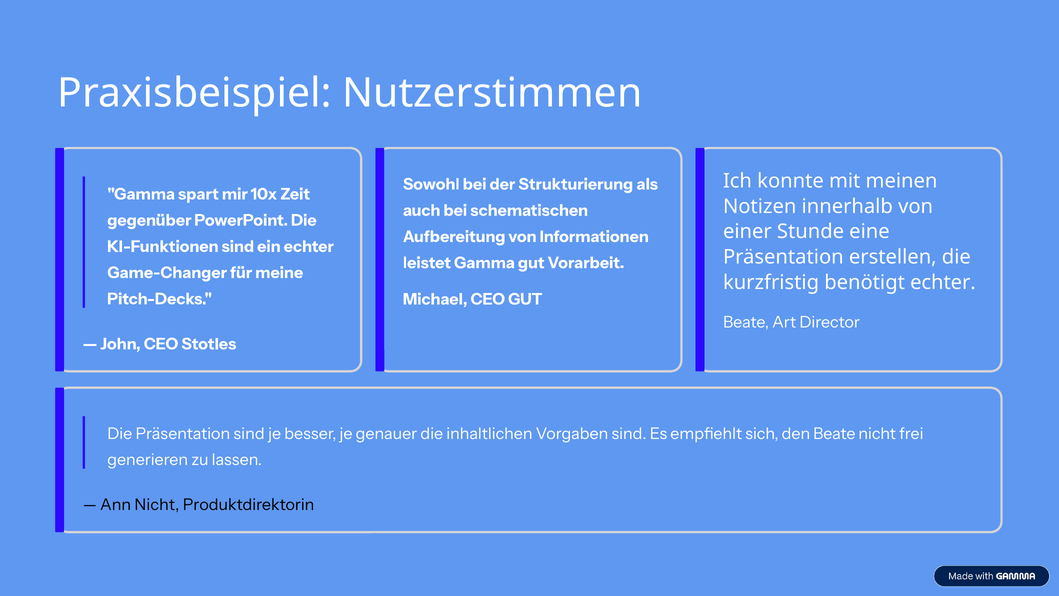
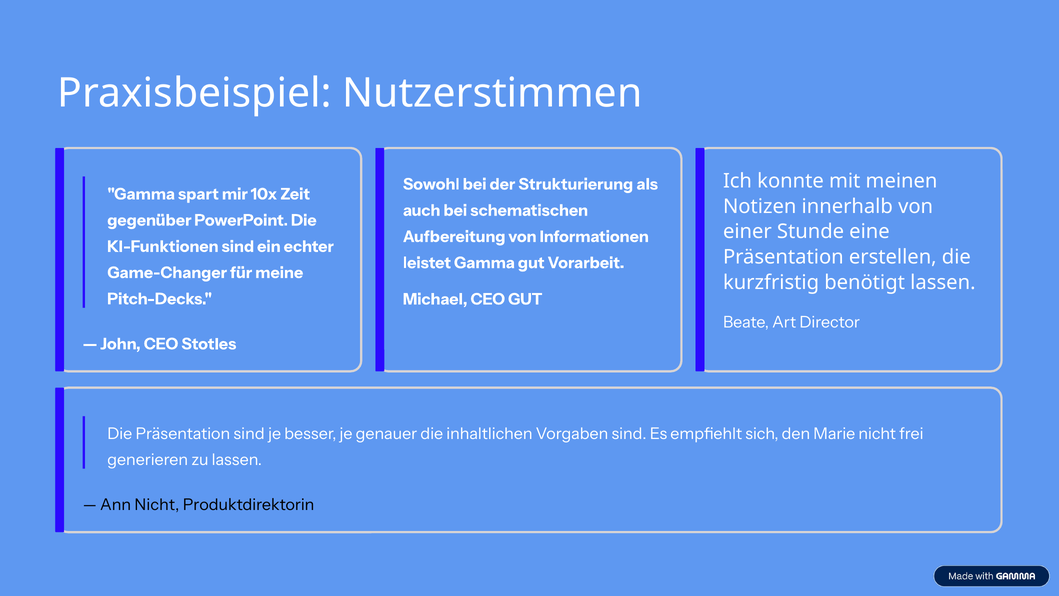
benötigt echter: echter -> lassen
den Beate: Beate -> Marie
